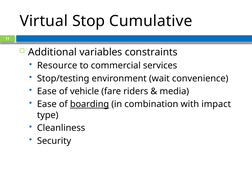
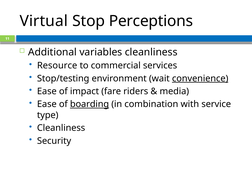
Cumulative: Cumulative -> Perceptions
variables constraints: constraints -> cleanliness
convenience underline: none -> present
vehicle: vehicle -> impact
impact: impact -> service
